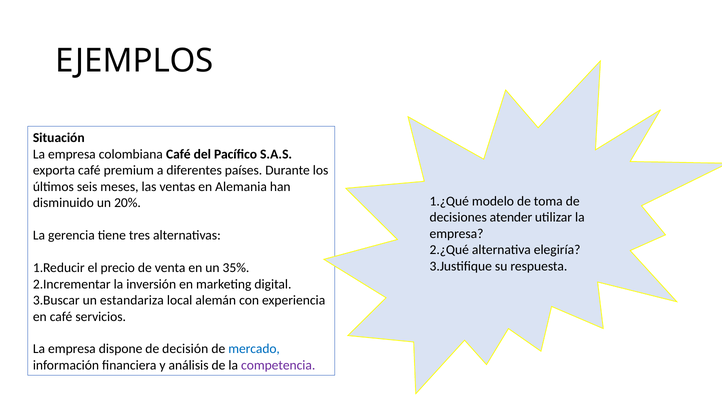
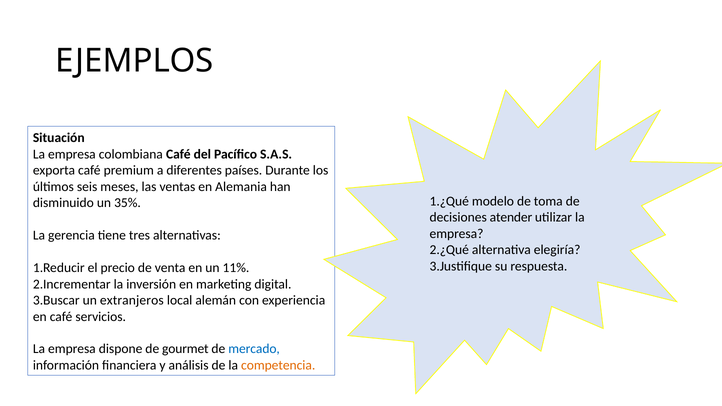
20%: 20% -> 35%
35%: 35% -> 11%
estandariza: estandariza -> extranjeros
decisión: decisión -> gourmet
competencia colour: purple -> orange
